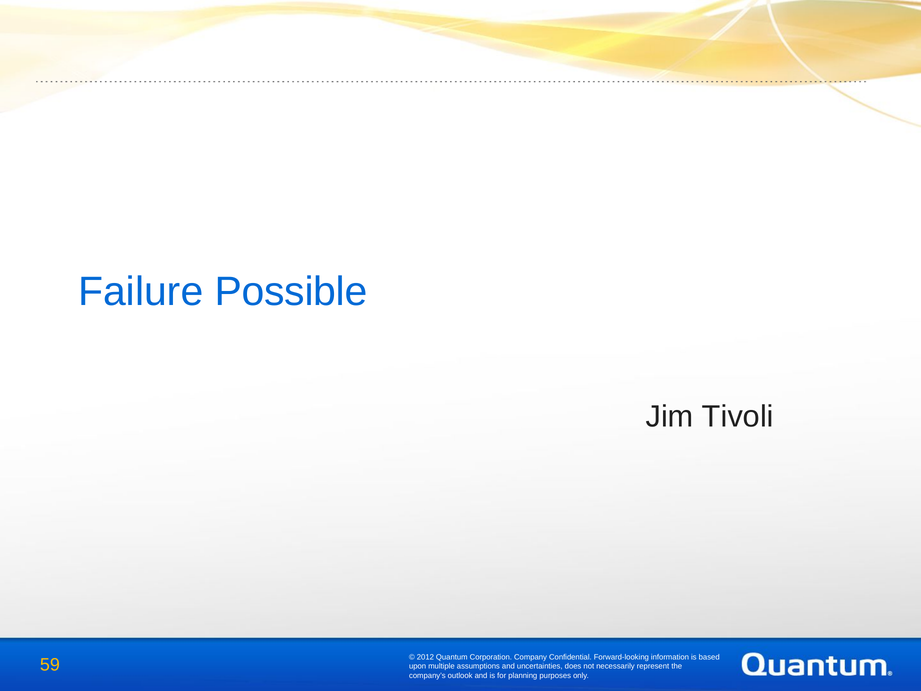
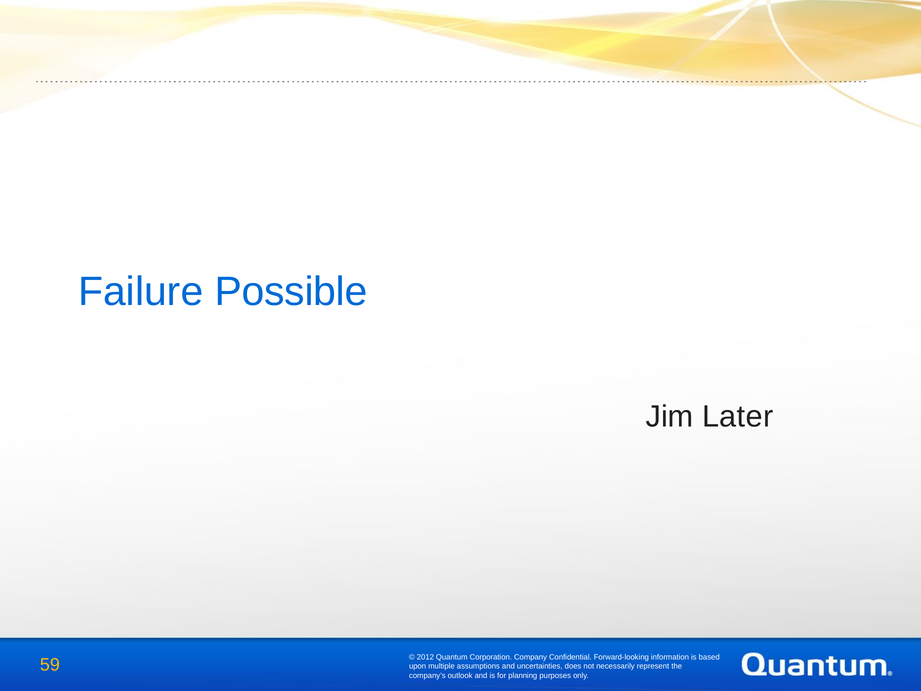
Tivoli: Tivoli -> Later
